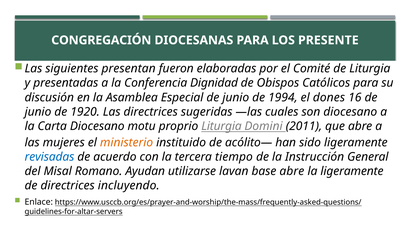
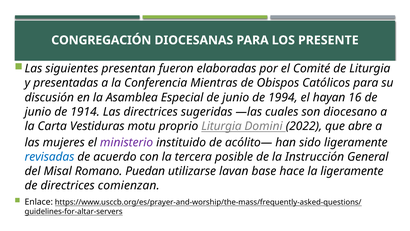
Dignidad: Dignidad -> Mientras
dones: dones -> hayan
1920: 1920 -> 1914
Carta Diocesano: Diocesano -> Vestiduras
2011: 2011 -> 2022
ministerio colour: orange -> purple
tiempo: tiempo -> posible
Ayudan: Ayudan -> Puedan
base abre: abre -> hace
incluyendo: incluyendo -> comienzan
